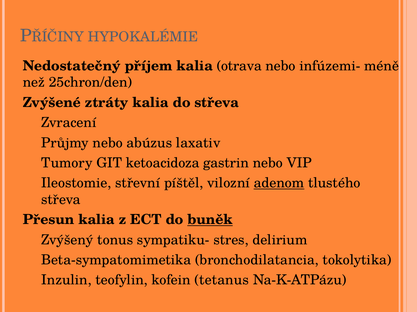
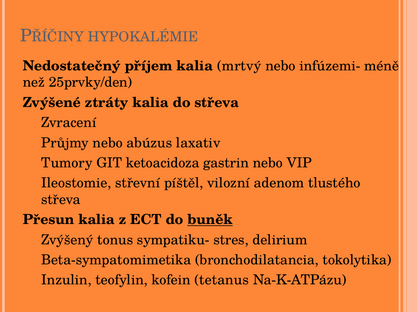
otrava: otrava -> mrtvý
25chron/den: 25chron/den -> 25prvky/den
adenom underline: present -> none
